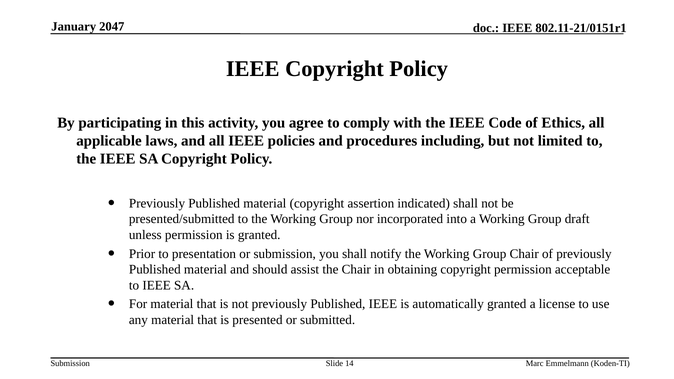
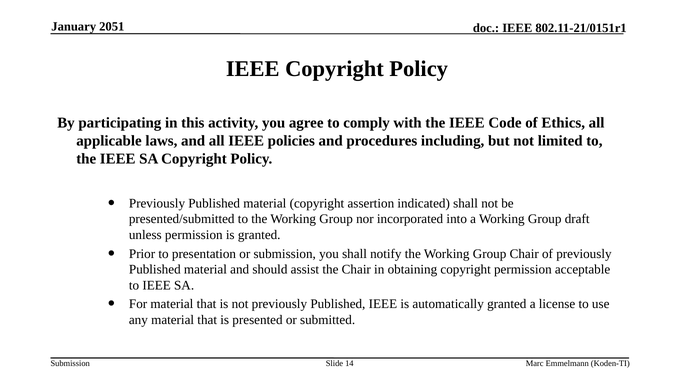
2047: 2047 -> 2051
